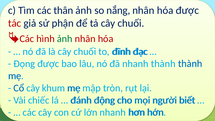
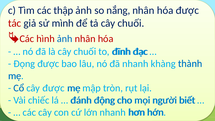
thân: thân -> thập
phận: phận -> mình
ảnh at (65, 39) colour: green -> blue
nhanh thành: thành -> khàng
cây khum: khum -> được
